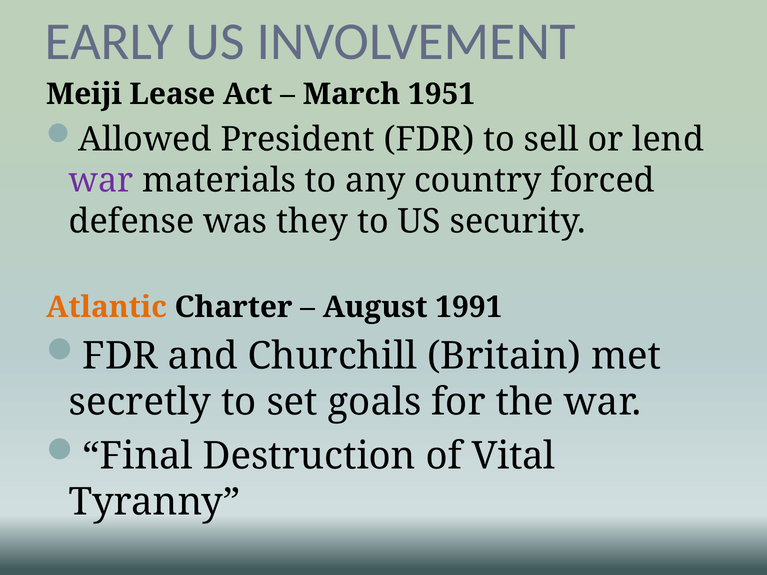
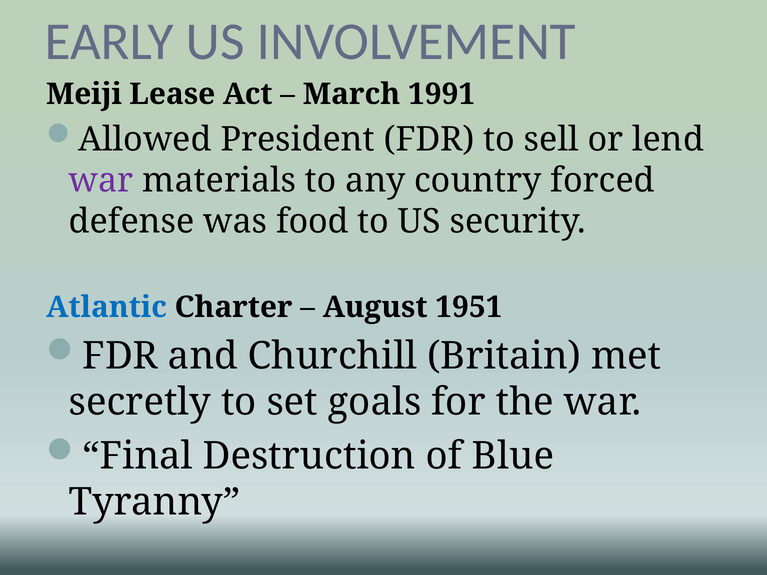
1951: 1951 -> 1991
they: they -> food
Atlantic colour: orange -> blue
1991: 1991 -> 1951
Vital: Vital -> Blue
